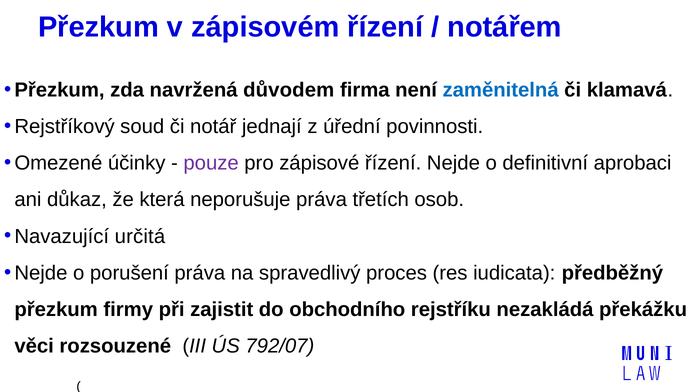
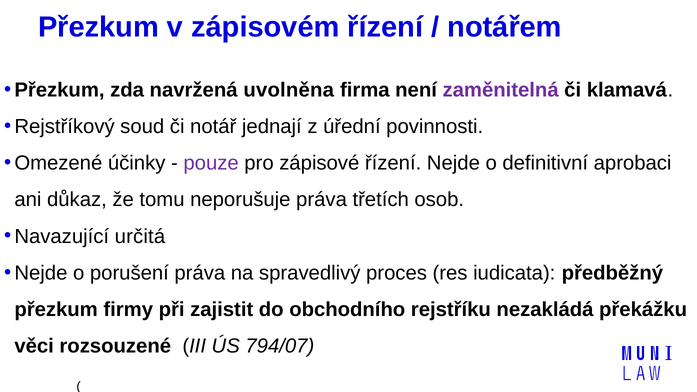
důvodem: důvodem -> uvolněna
zaměnitelná colour: blue -> purple
která: která -> tomu
792/07: 792/07 -> 794/07
